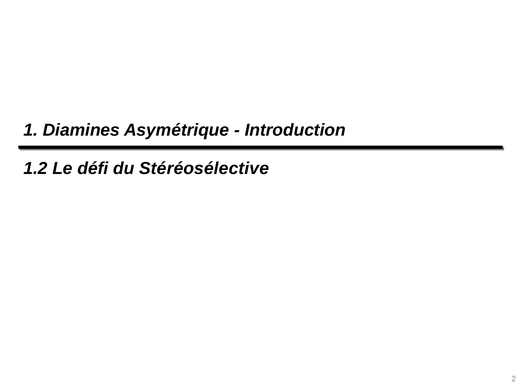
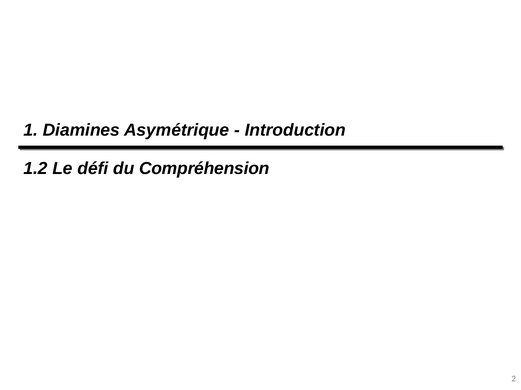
Stéréosélective: Stéréosélective -> Compréhension
